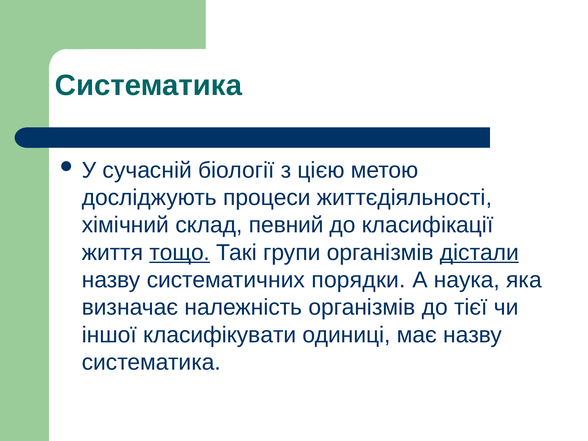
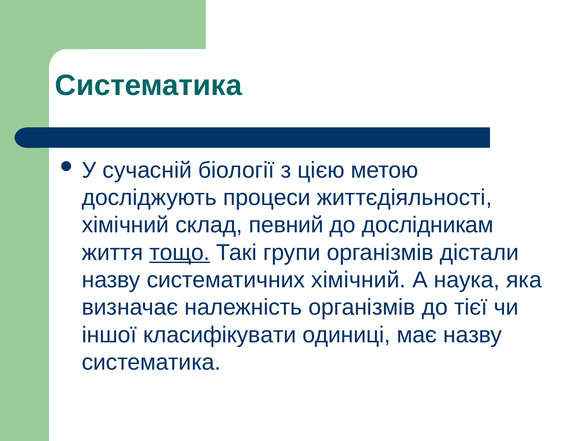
класифікації: класифікації -> дослідникам
дістали underline: present -> none
систематичних порядки: порядки -> хімічний
